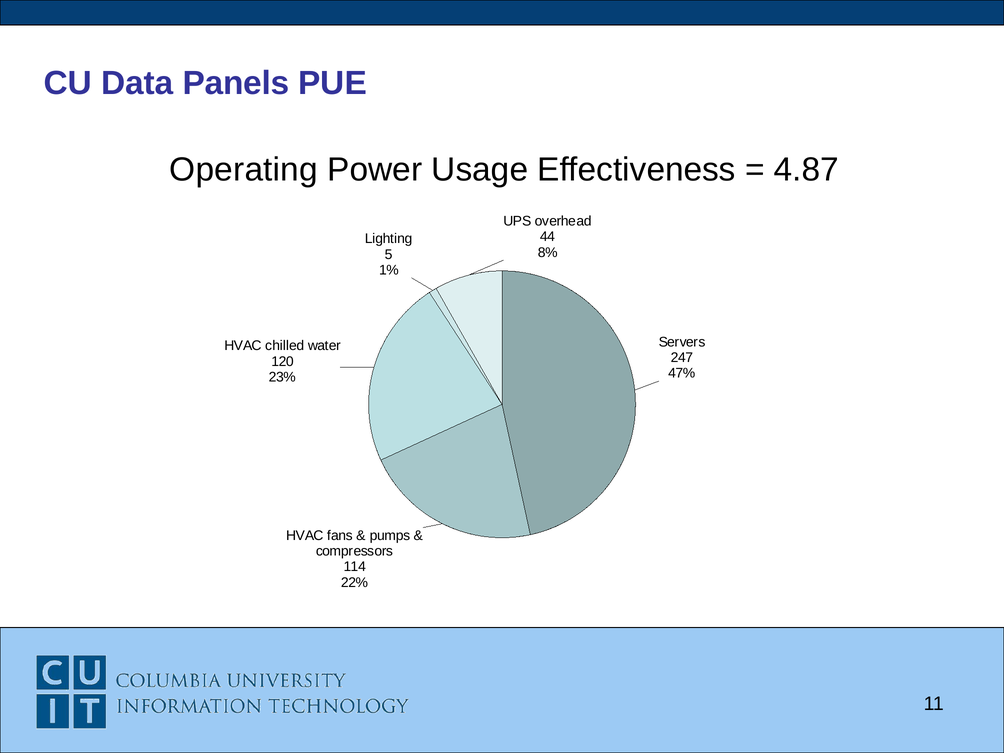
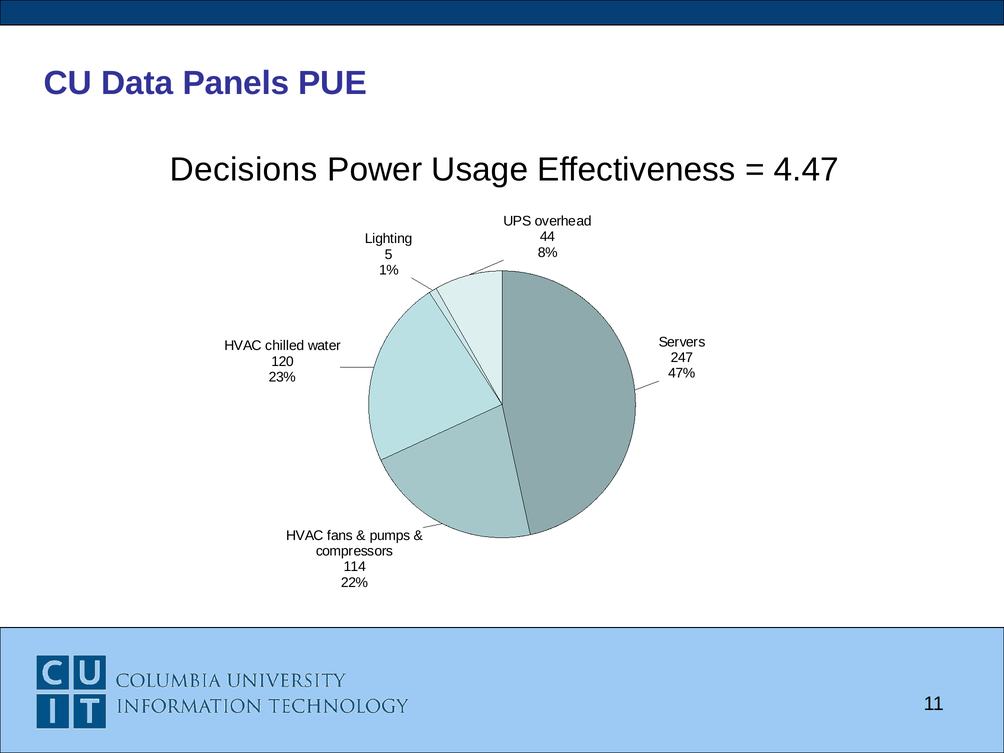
Operating: Operating -> Decisions
4.87: 4.87 -> 4.47
